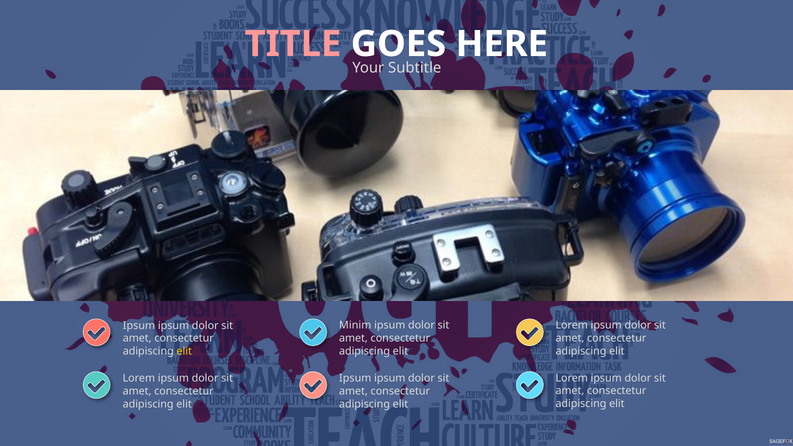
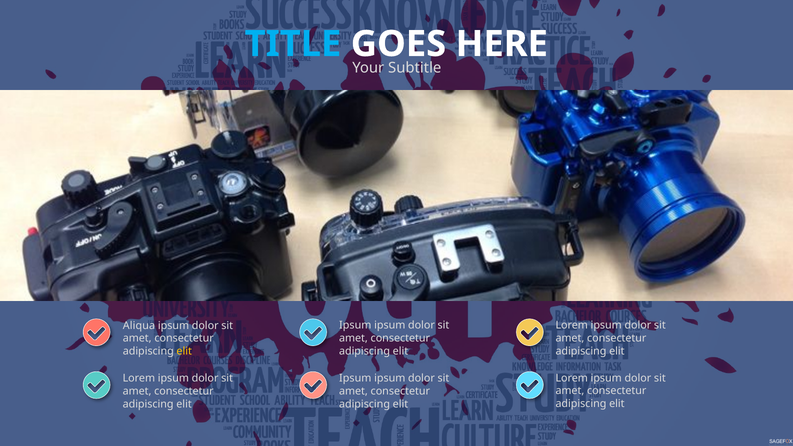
TITLE colour: pink -> light blue
Minim at (355, 325): Minim -> Ipsum
Ipsum at (139, 326): Ipsum -> Aliqua
